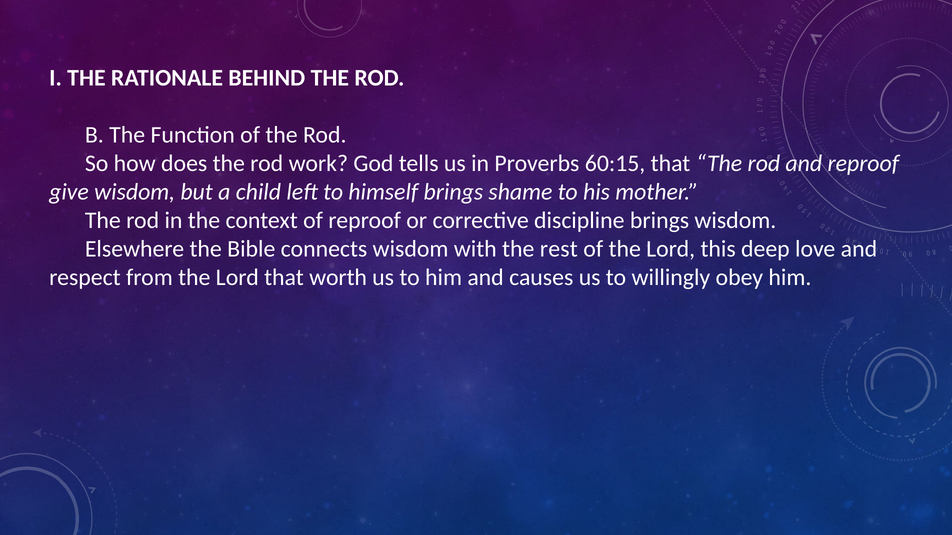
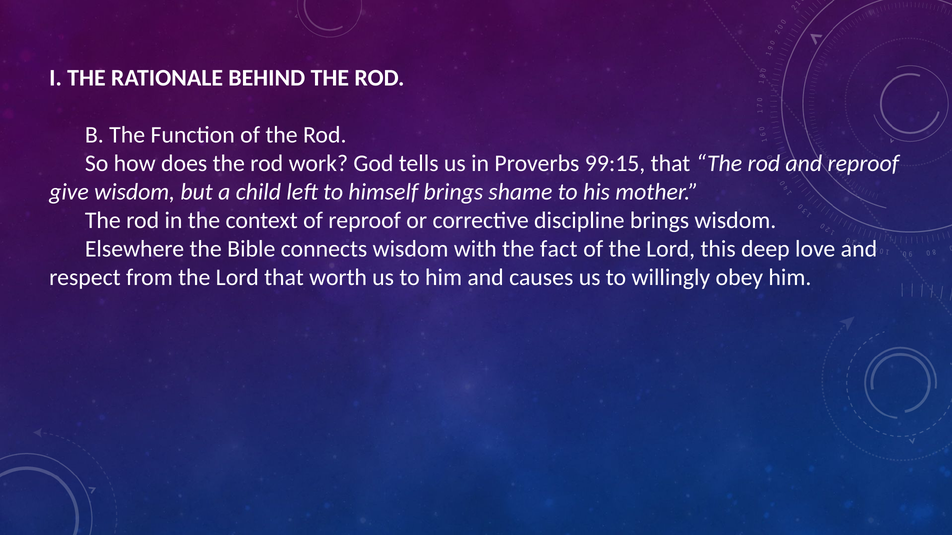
60:15: 60:15 -> 99:15
rest: rest -> fact
